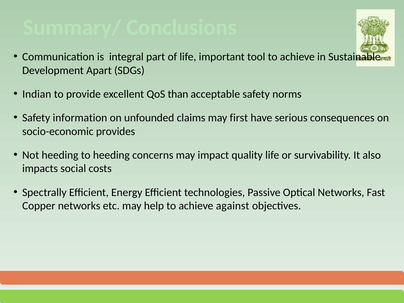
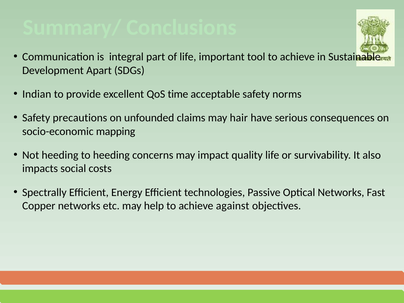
than: than -> time
information: information -> precautions
first: first -> hair
provides: provides -> mapping
